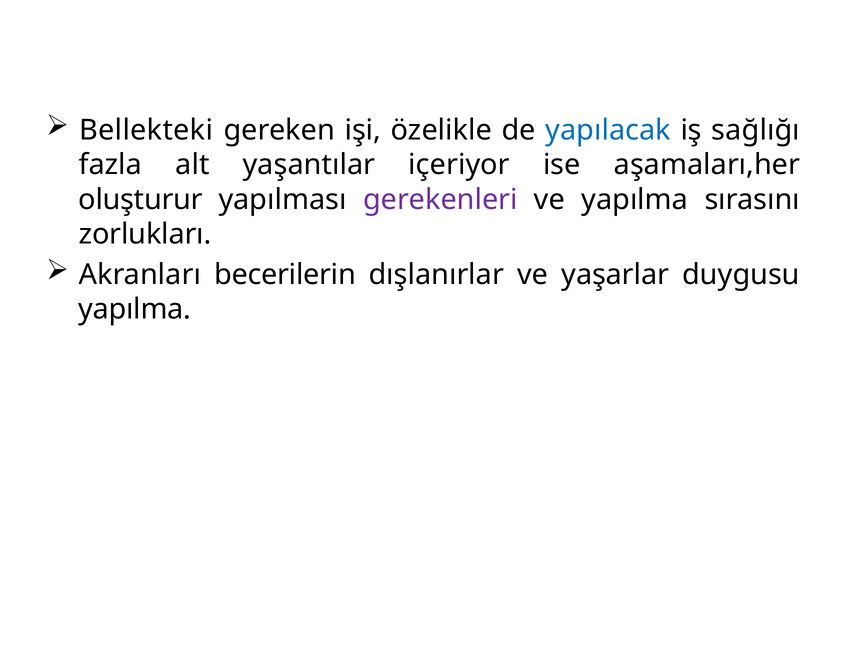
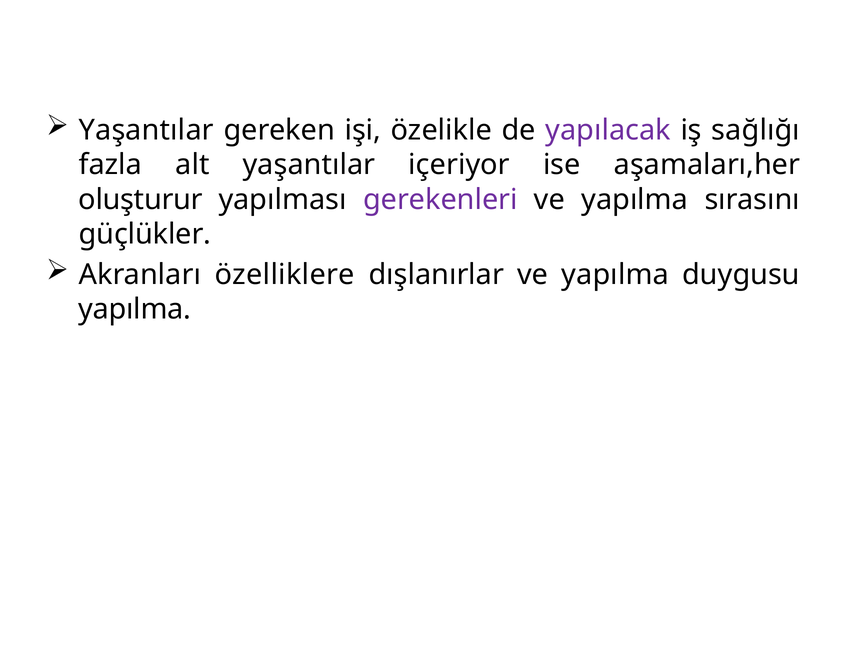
Bellekteki at (146, 130): Bellekteki -> Yaşantılar
yapılacak colour: blue -> purple
zorlukları: zorlukları -> güçlükler
becerilerin: becerilerin -> özelliklere
dışlanırlar ve yaşarlar: yaşarlar -> yapılma
